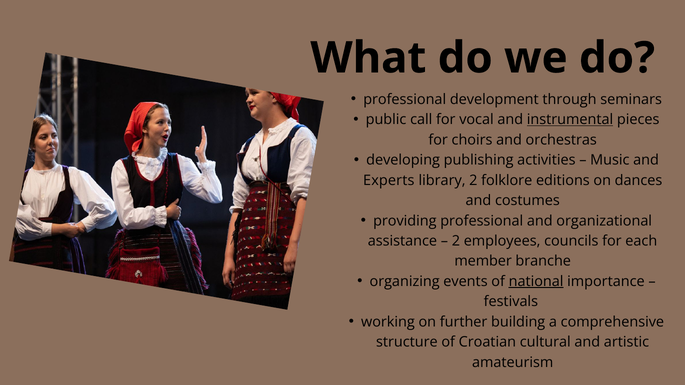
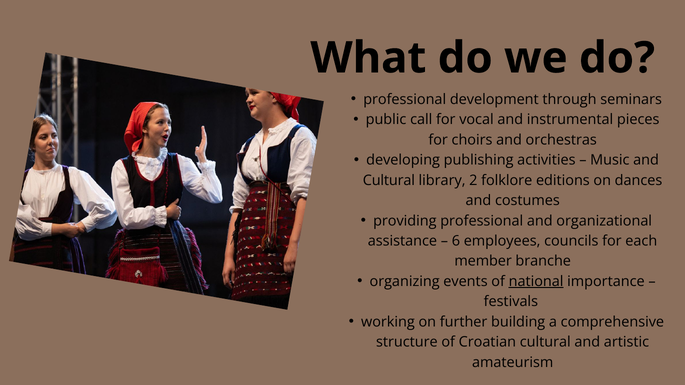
instrumental underline: present -> none
Experts at (389, 180): Experts -> Cultural
2 at (456, 241): 2 -> 6
